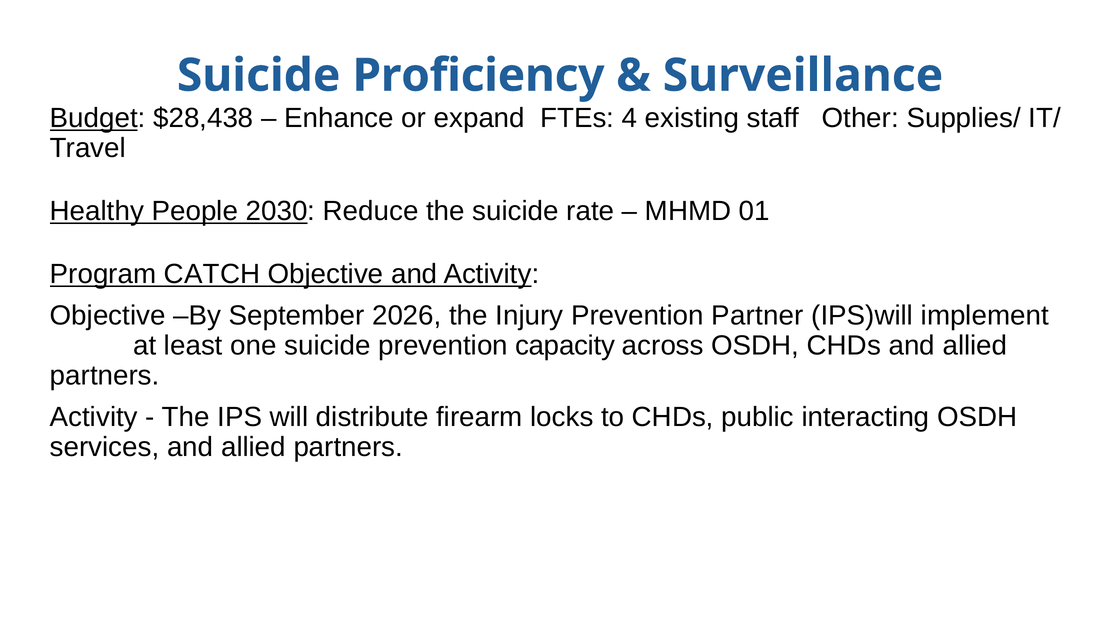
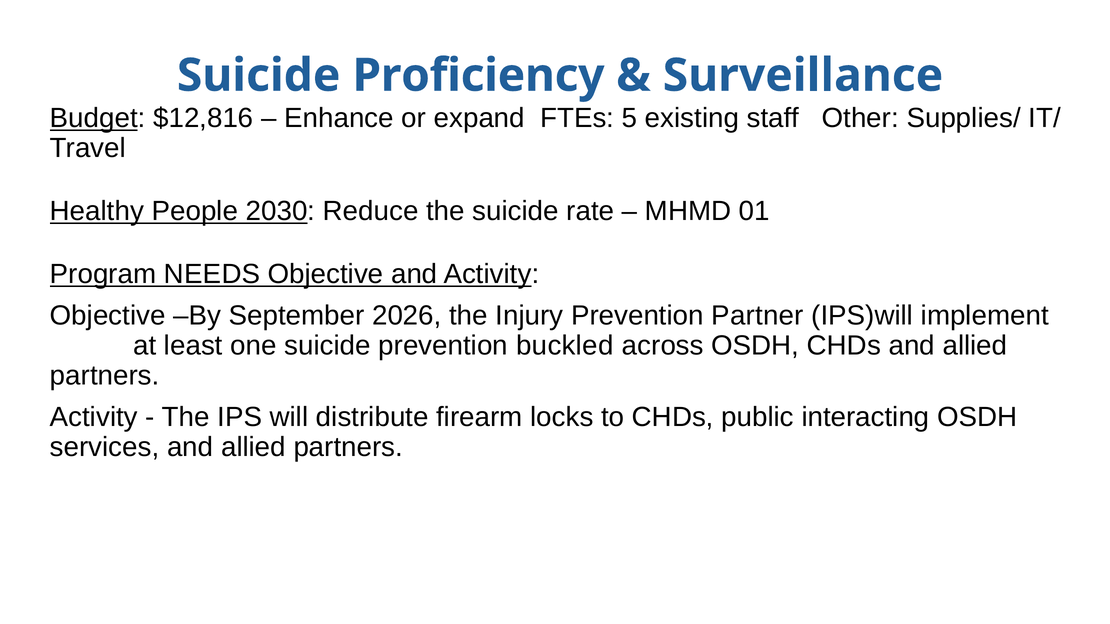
$28,438: $28,438 -> $12,816
4: 4 -> 5
CATCH: CATCH -> NEEDS
capacity: capacity -> buckled
